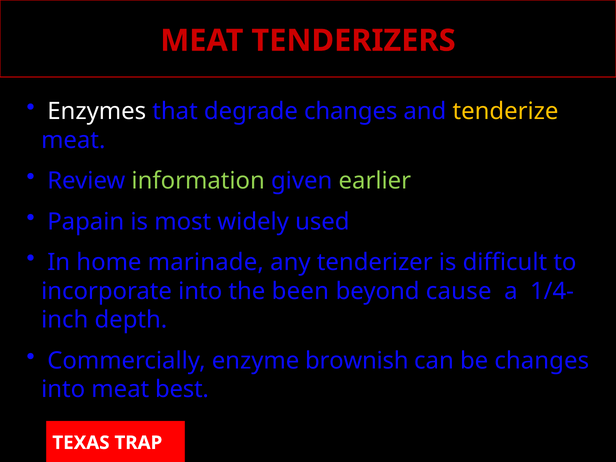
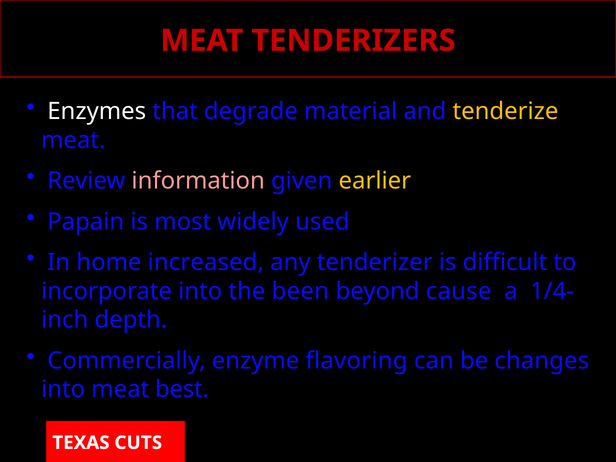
degrade changes: changes -> material
information colour: light green -> pink
earlier colour: light green -> yellow
marinade: marinade -> increased
brownish: brownish -> flavoring
TRAP: TRAP -> CUTS
